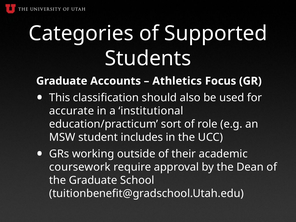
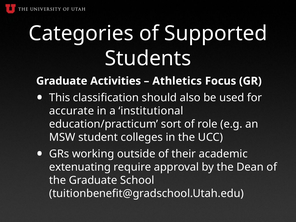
Accounts: Accounts -> Activities
includes: includes -> colleges
coursework: coursework -> extenuating
